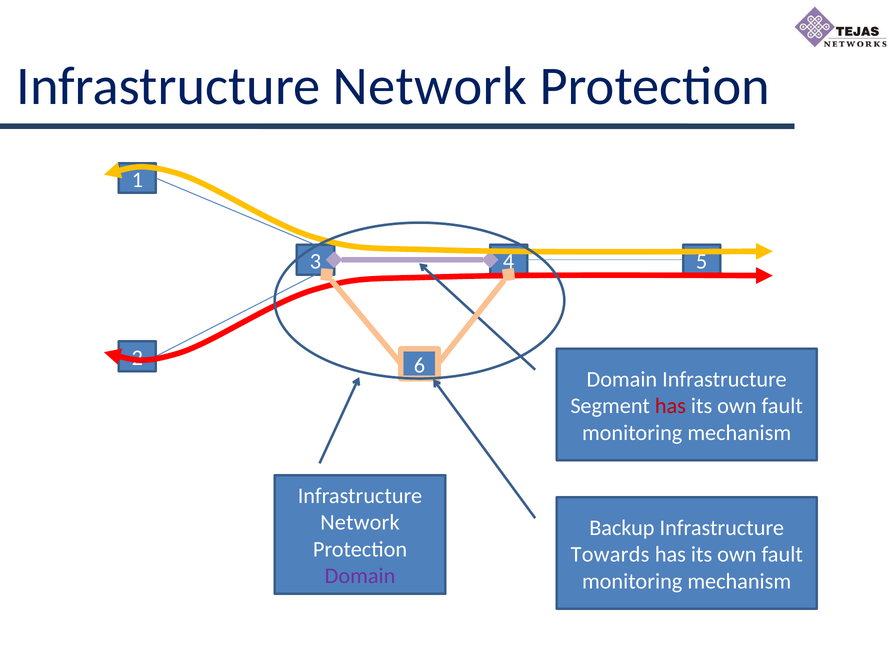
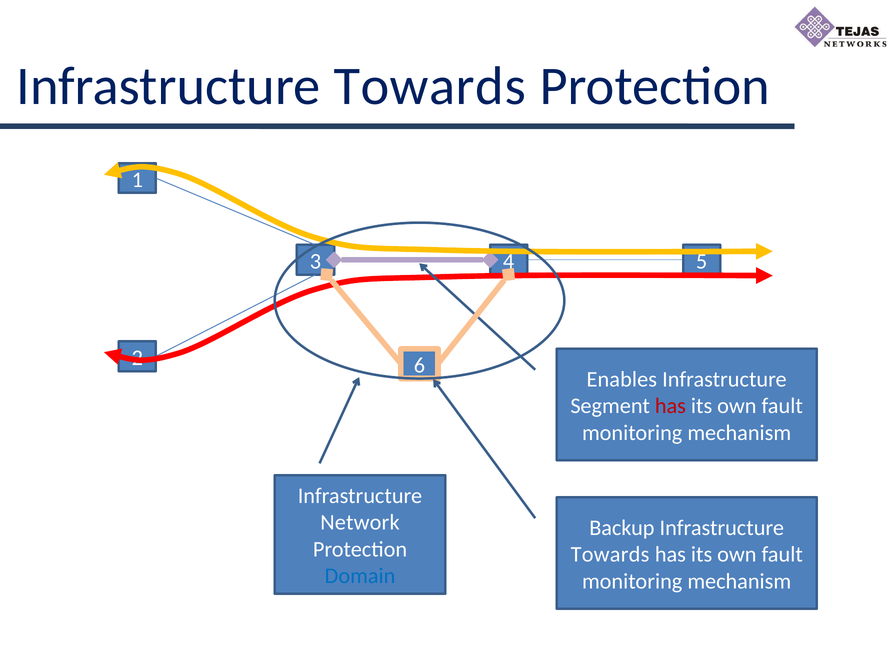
Network at (430, 86): Network -> Towards
Domain at (622, 379): Domain -> Enables
Domain at (360, 576) colour: purple -> blue
